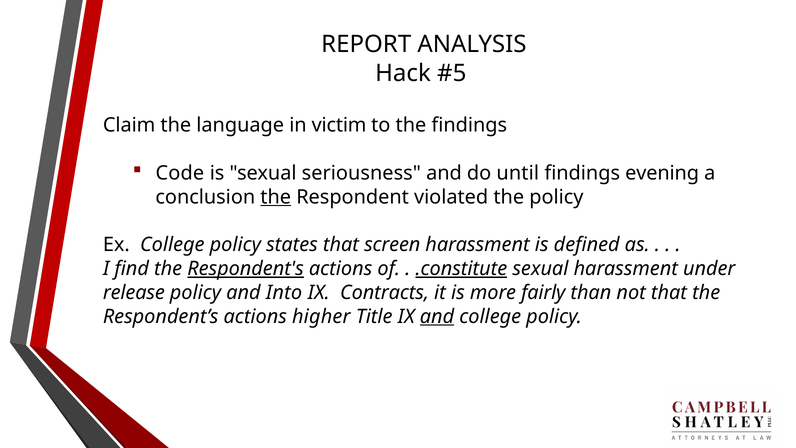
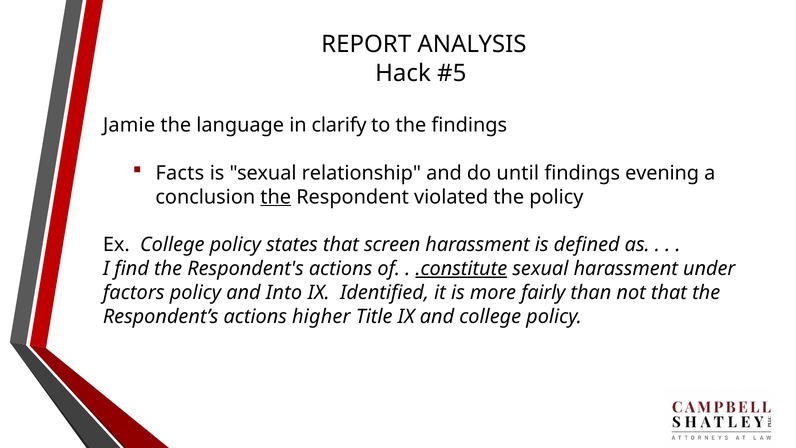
Claim: Claim -> Jamie
victim: victim -> clarify
Code: Code -> Facts
seriousness: seriousness -> relationship
Respondent's underline: present -> none
release: release -> factors
Contracts: Contracts -> Identified
and at (437, 316) underline: present -> none
